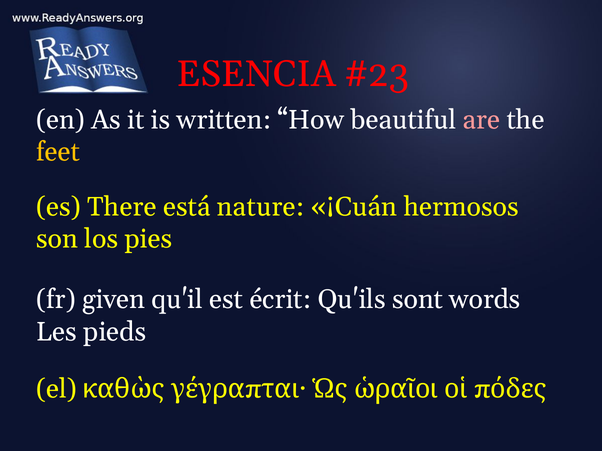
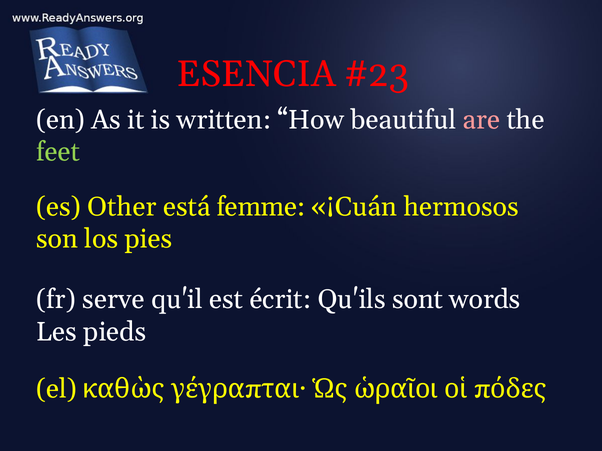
feet colour: yellow -> light green
There: There -> Other
nature: nature -> femme
given: given -> serve
